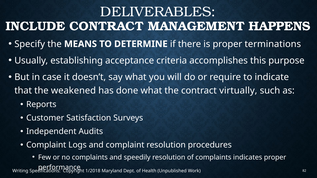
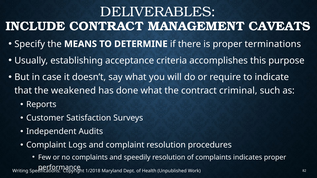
HAPPENS: HAPPENS -> CAVEATS
virtually: virtually -> criminal
